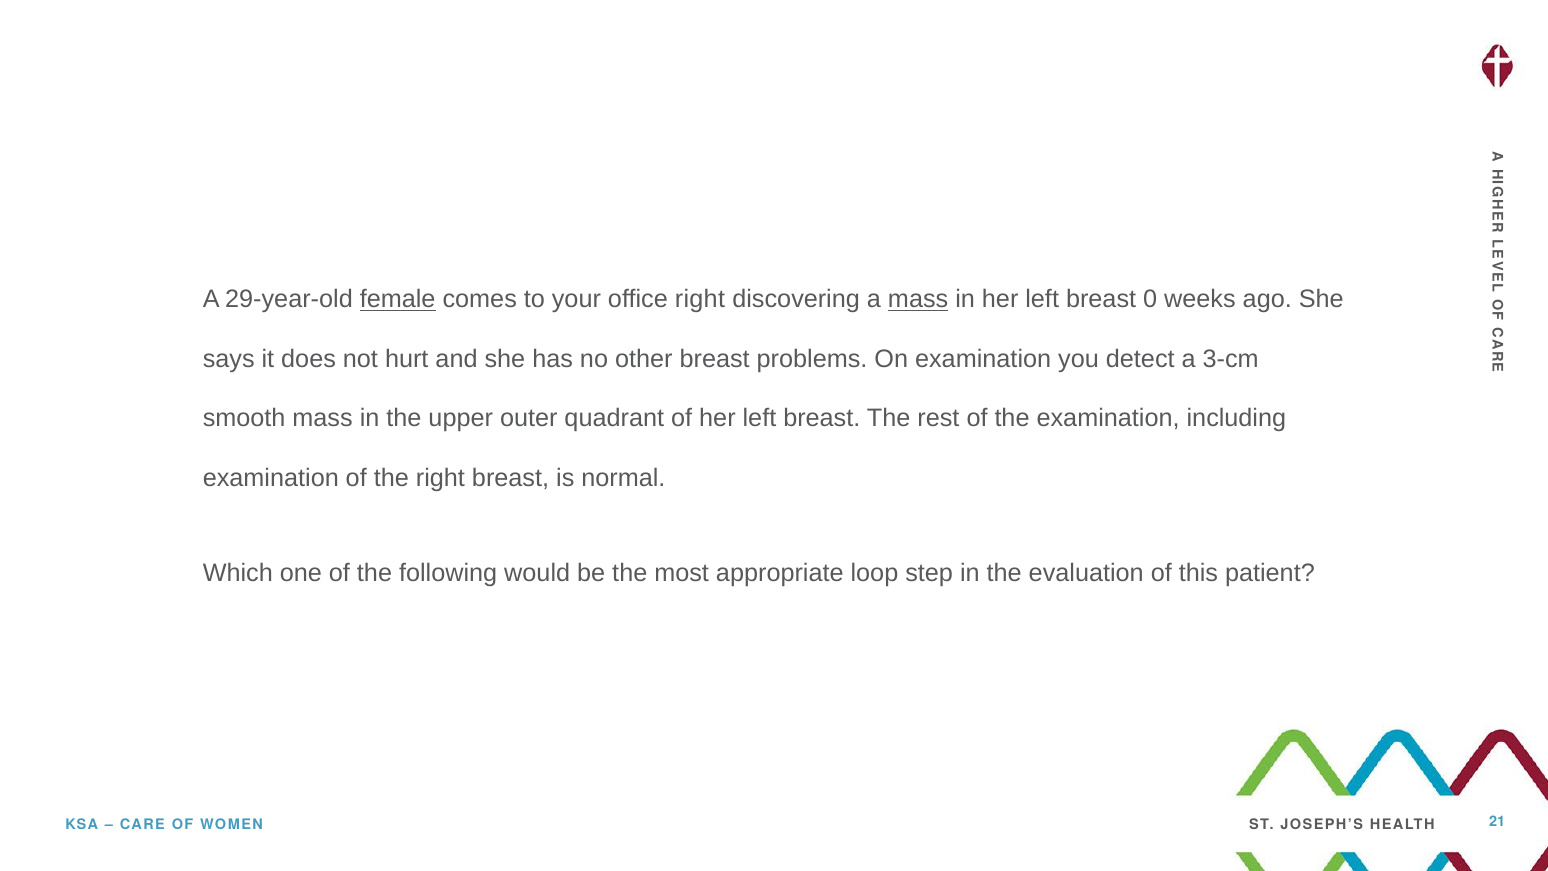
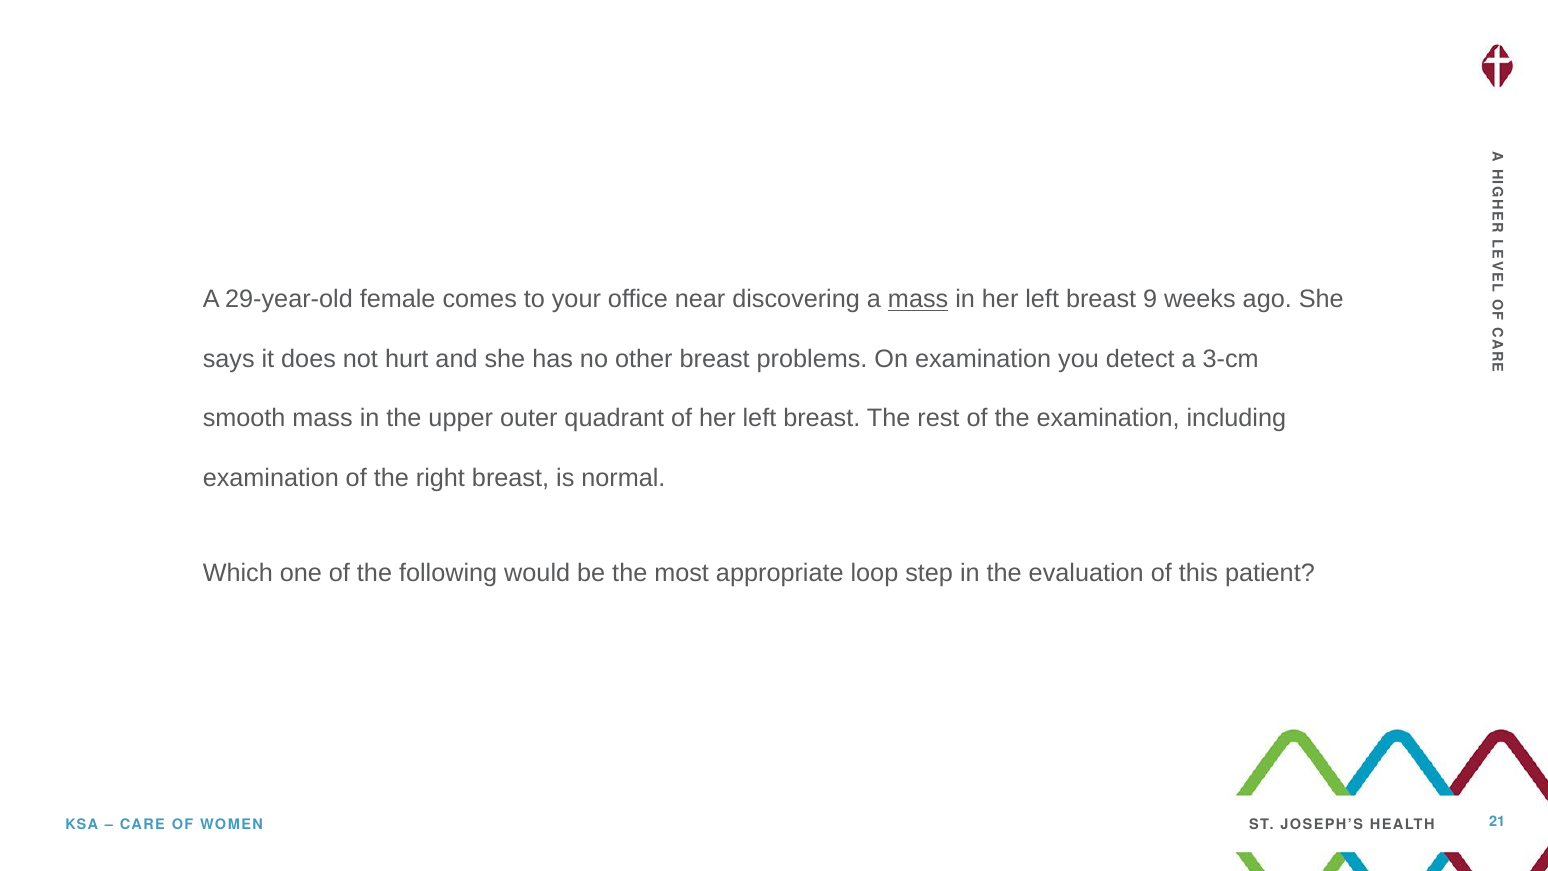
female underline: present -> none
office right: right -> near
0: 0 -> 9
